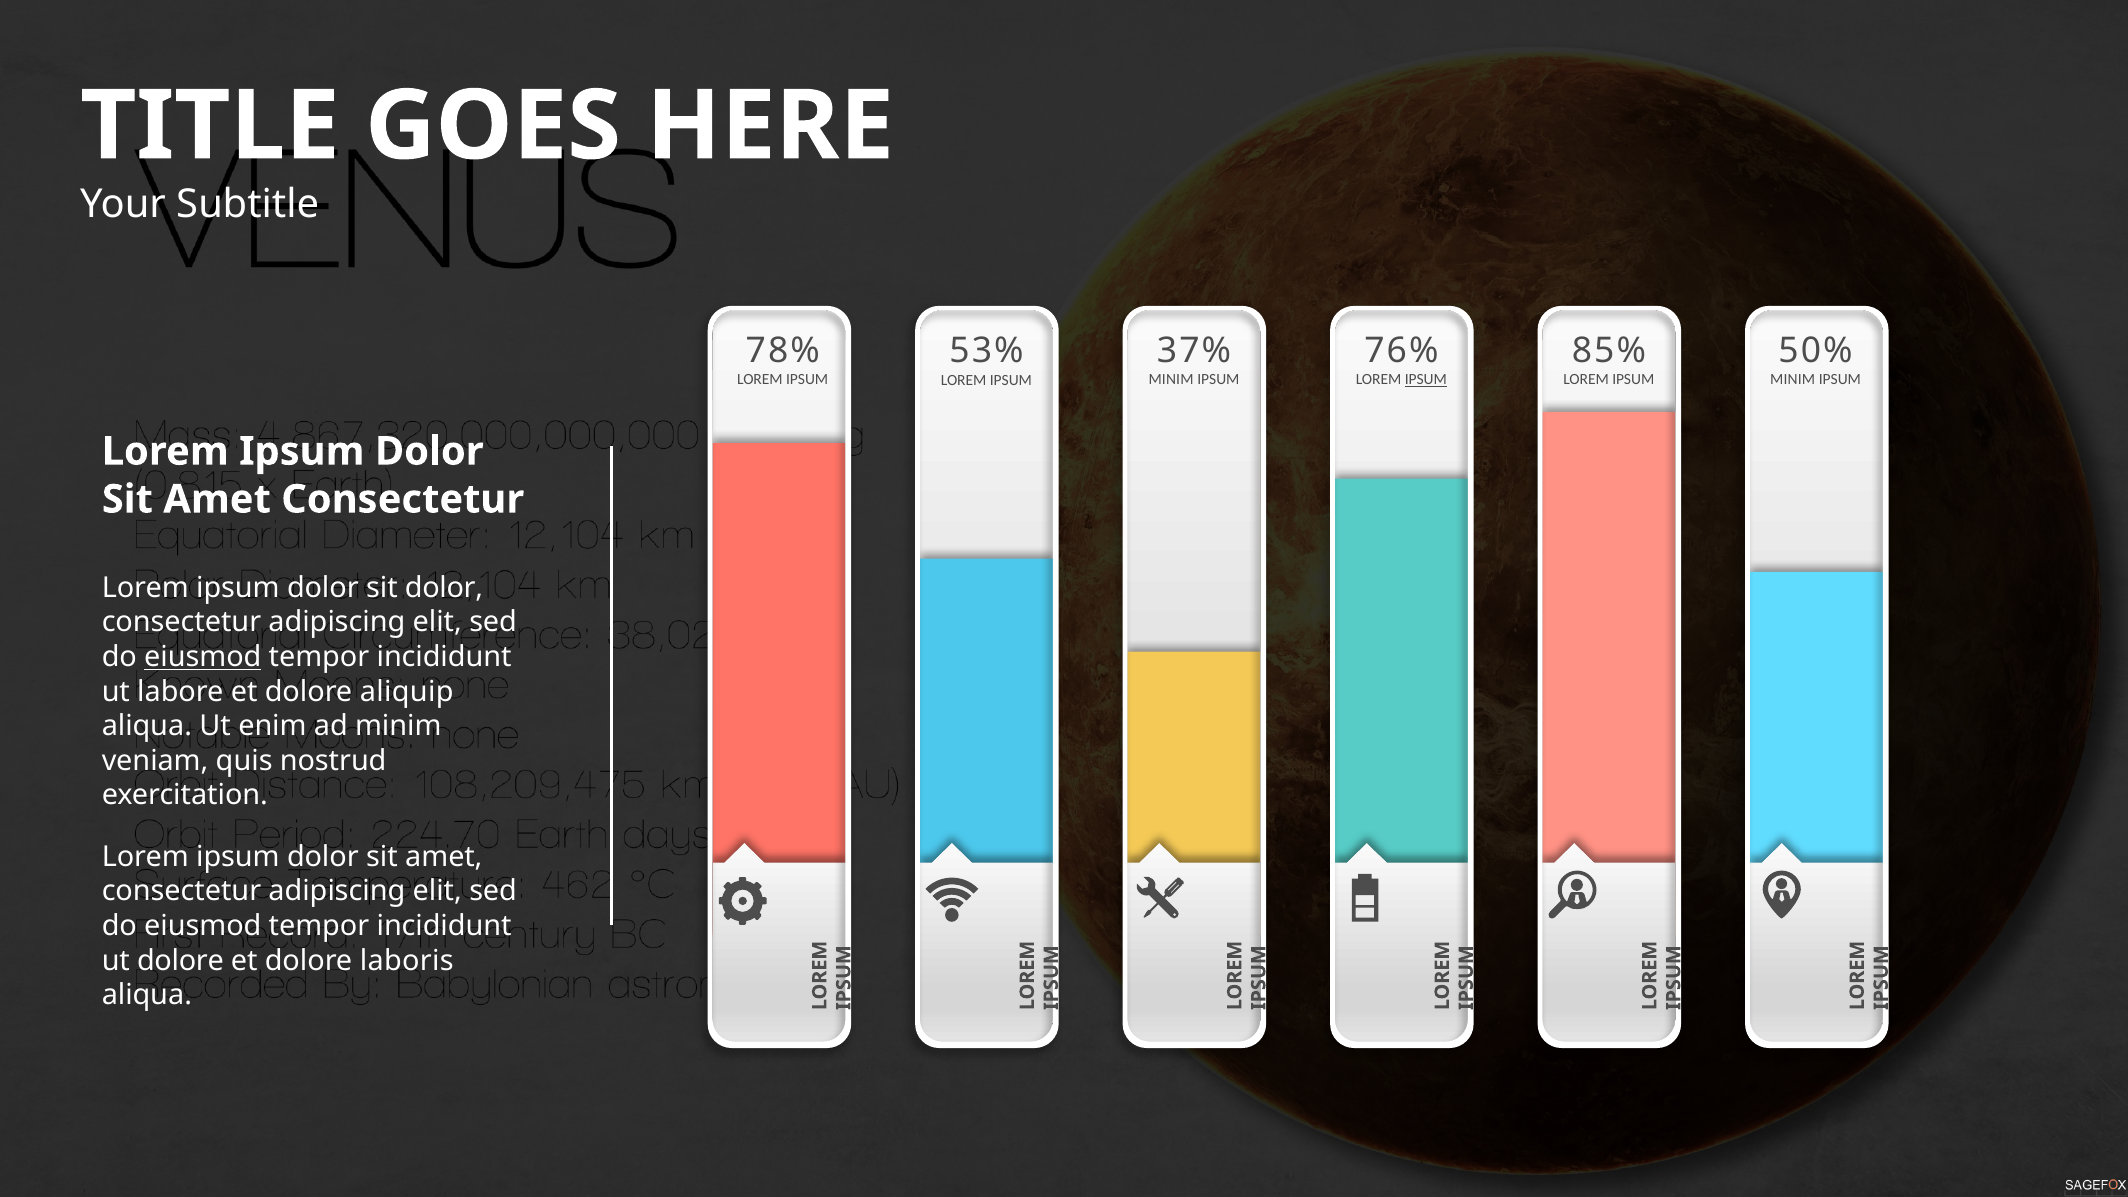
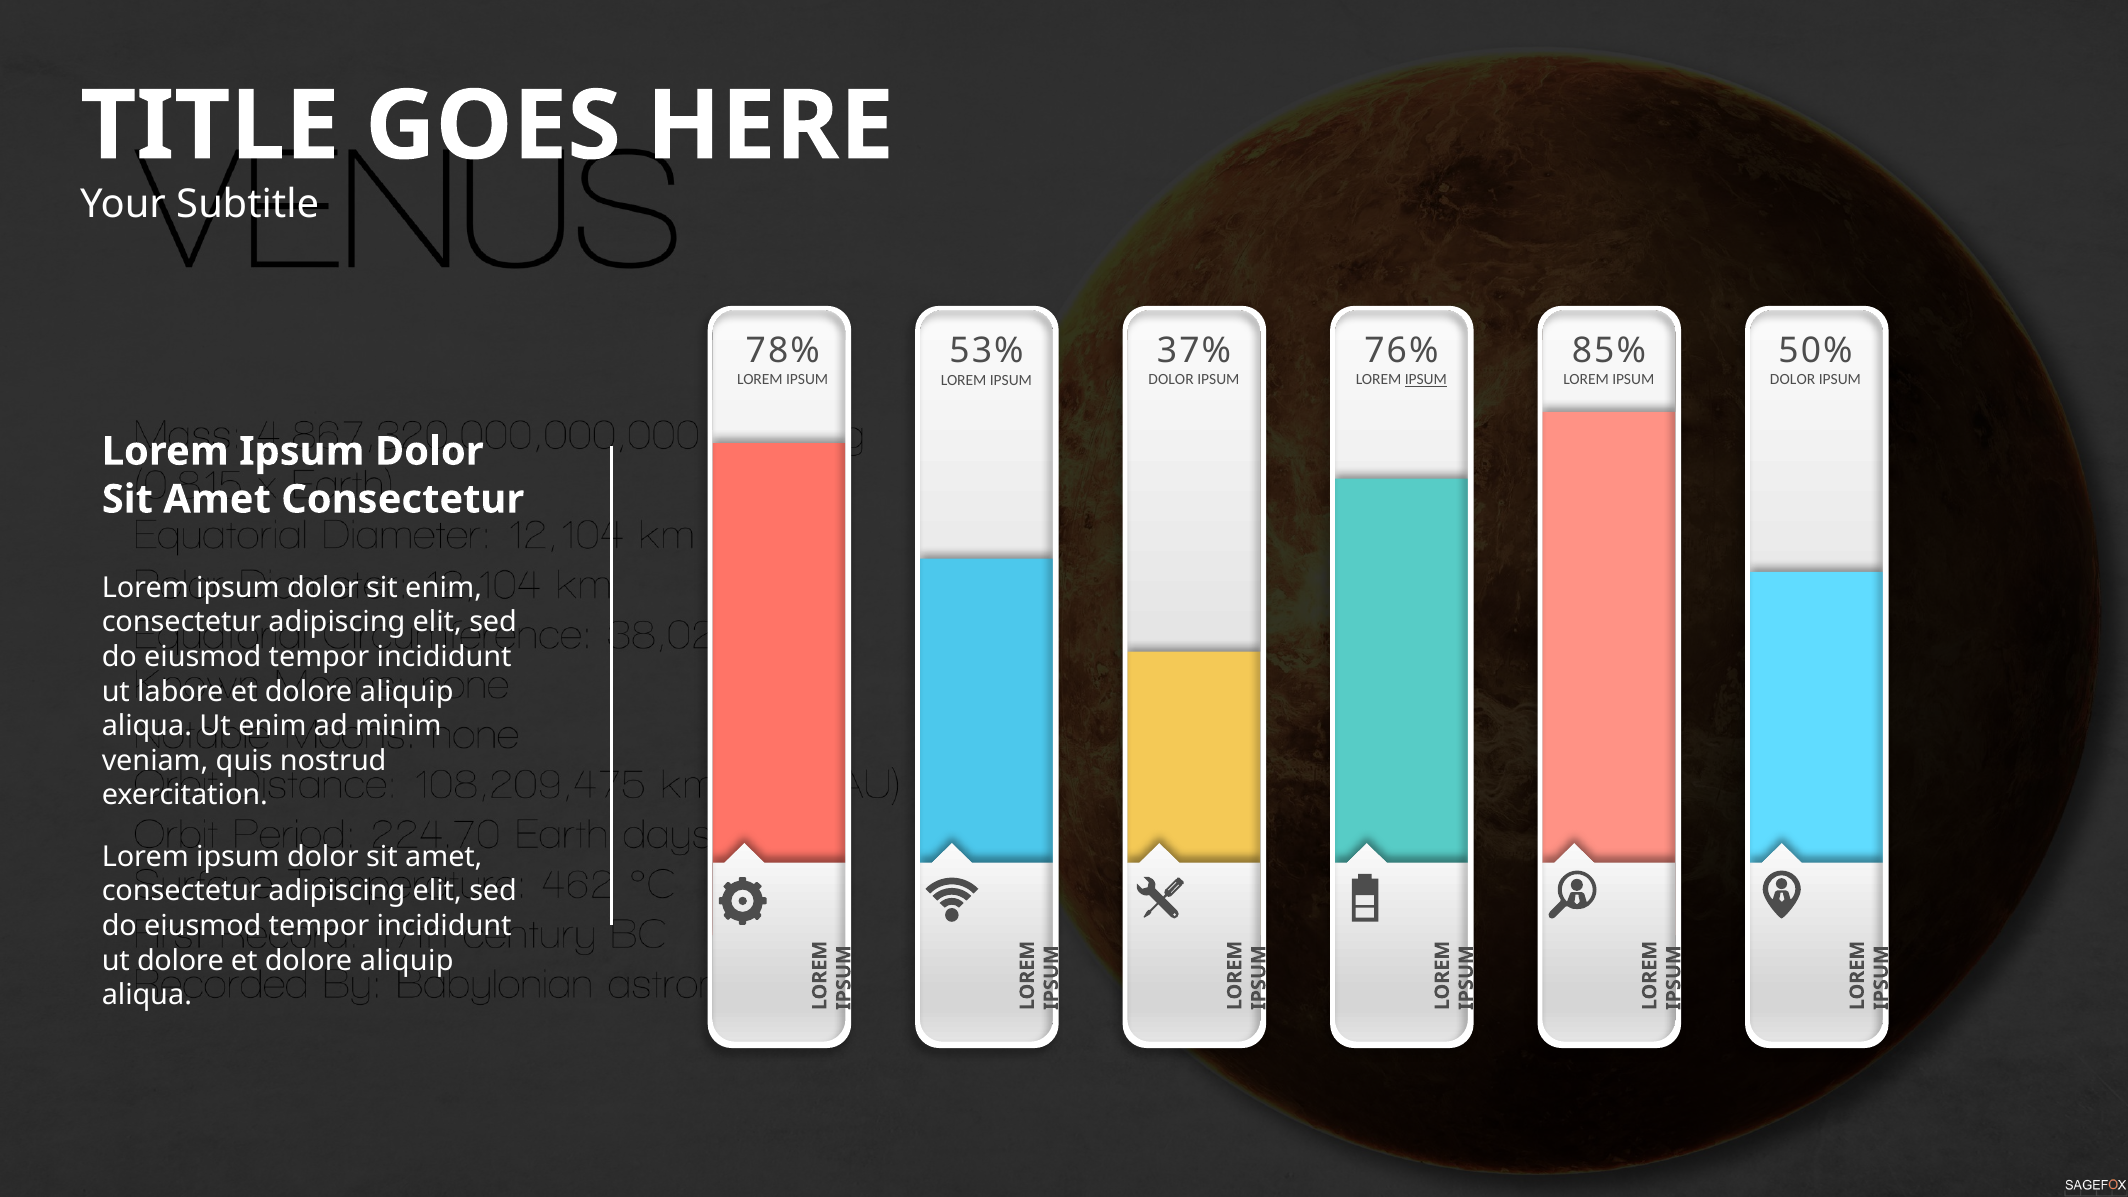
MINIM at (1171, 380): MINIM -> DOLOR
MINIM at (1793, 380): MINIM -> DOLOR
sit dolor: dolor -> enim
eiusmod at (203, 657) underline: present -> none
laboris at (407, 961): laboris -> aliquip
